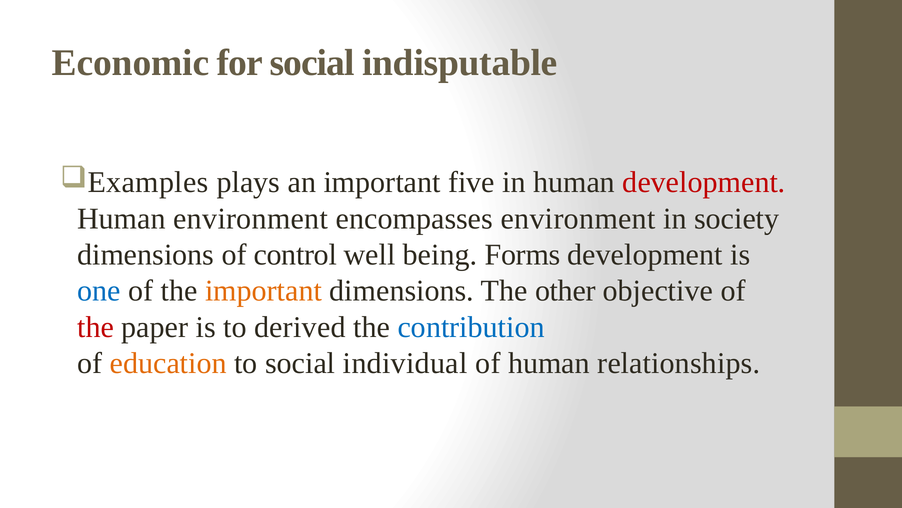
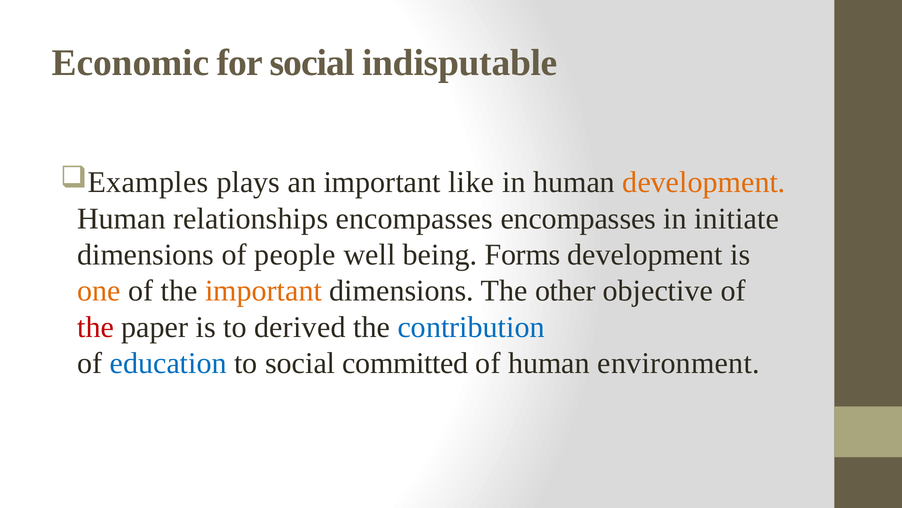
five: five -> like
development at (704, 182) colour: red -> orange
Human environment: environment -> relationships
encompasses environment: environment -> encompasses
society: society -> initiate
control: control -> people
one colour: blue -> orange
education colour: orange -> blue
individual: individual -> committed
relationships: relationships -> environment
